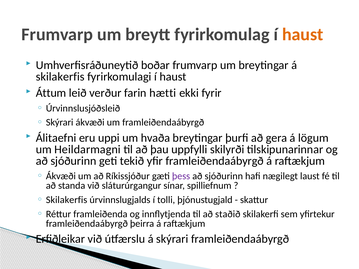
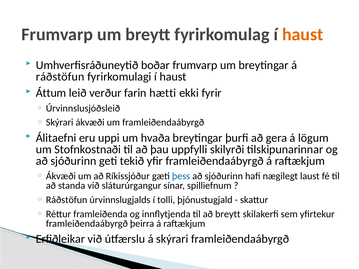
skilakerfis at (60, 77): skilakerfis -> ráðstöfun
Heildarmagni: Heildarmagni -> Stofnkostnaði
þess colour: purple -> blue
Skilakerfis at (67, 200): Skilakerfis -> Ráðstöfun
að staðið: staðið -> breytt
